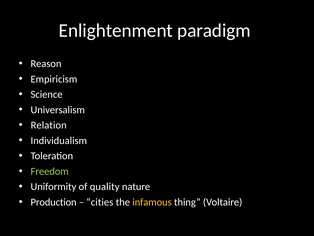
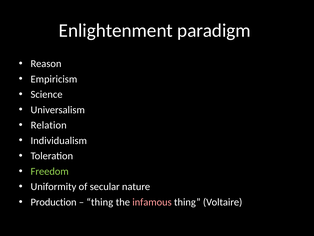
quality: quality -> secular
cities at (100, 202): cities -> thing
infamous colour: yellow -> pink
